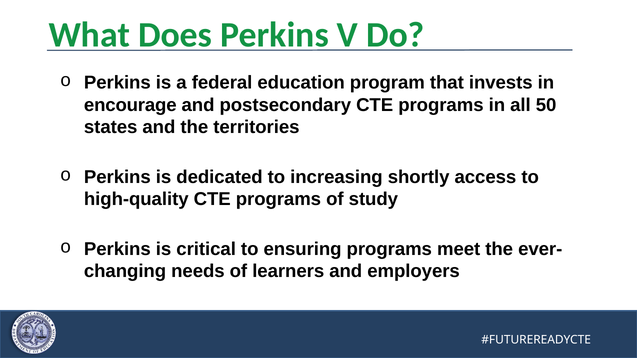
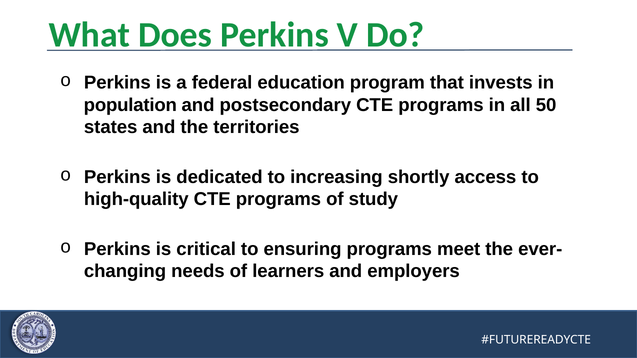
encourage: encourage -> population
